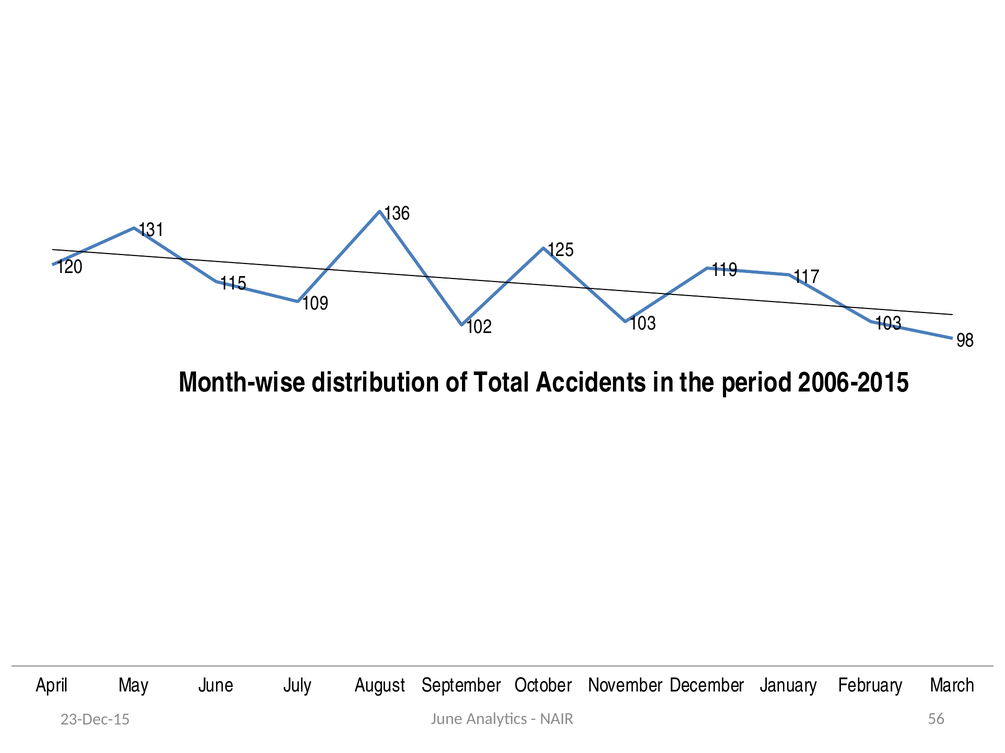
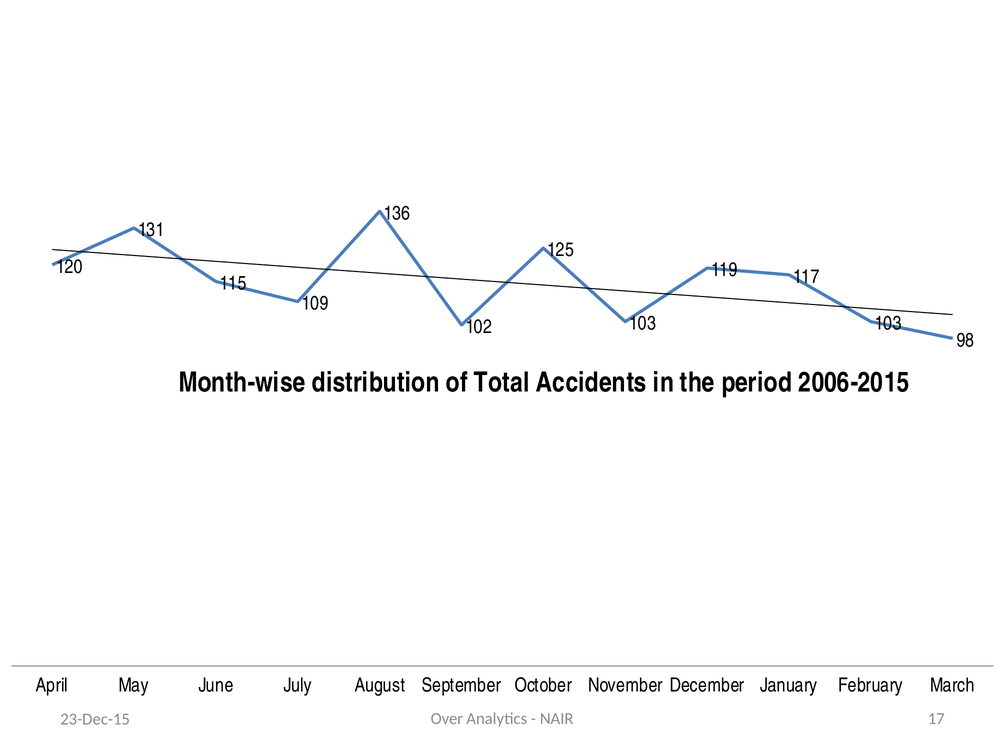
June at (447, 720): June -> Over
56: 56 -> 17
